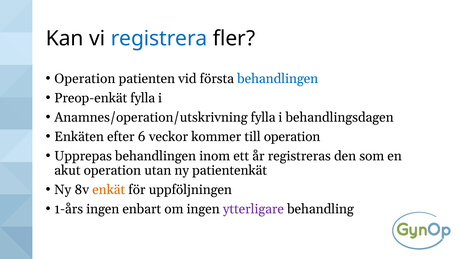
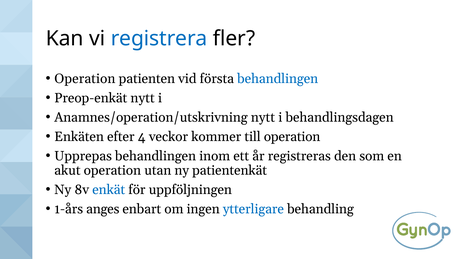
Preop-enkät fylla: fylla -> nytt
Anamnes/operation/utskrivning fylla: fylla -> nytt
6: 6 -> 4
enkät colour: orange -> blue
1-års ingen: ingen -> anges
ytterligare colour: purple -> blue
